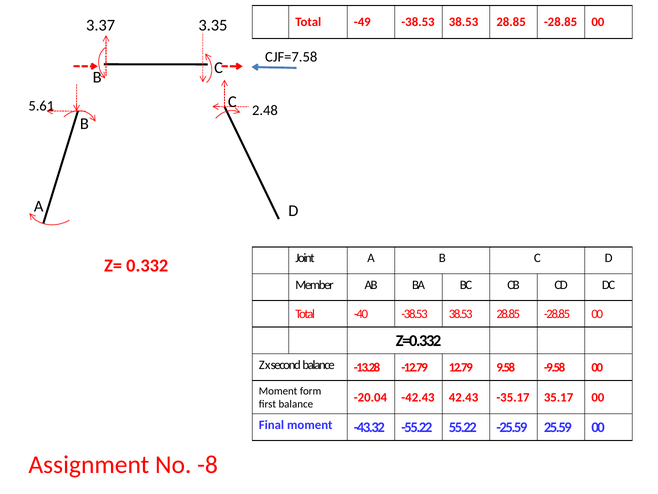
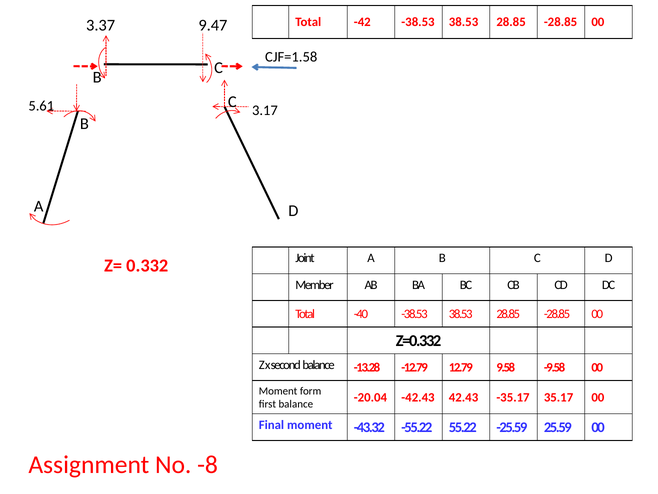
-49: -49 -> -42
3.35: 3.35 -> 9.47
CJF=7.58: CJF=7.58 -> CJF=1.58
2.48: 2.48 -> 3.17
